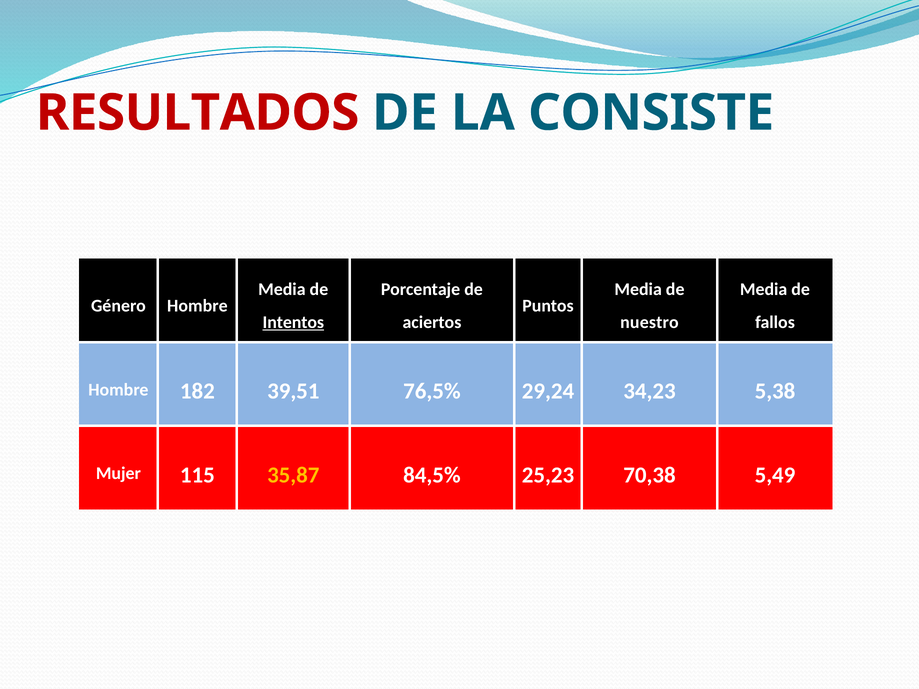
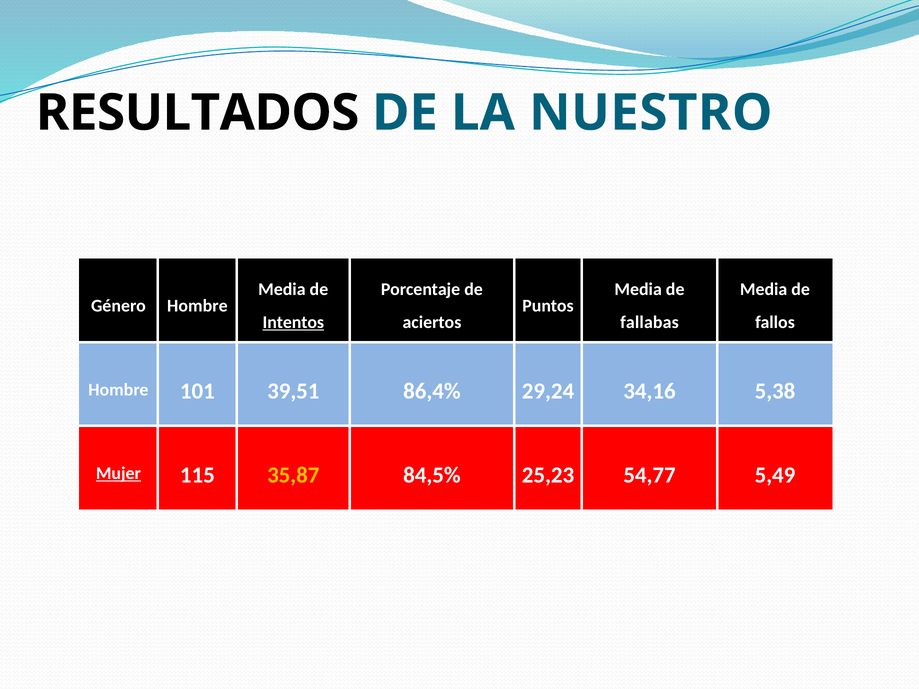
RESULTADOS colour: red -> black
CONSISTE: CONSISTE -> NUESTRO
nuestro: nuestro -> fallabas
182: 182 -> 101
76,5%: 76,5% -> 86,4%
34,23: 34,23 -> 34,16
Mujer underline: none -> present
70,38: 70,38 -> 54,77
